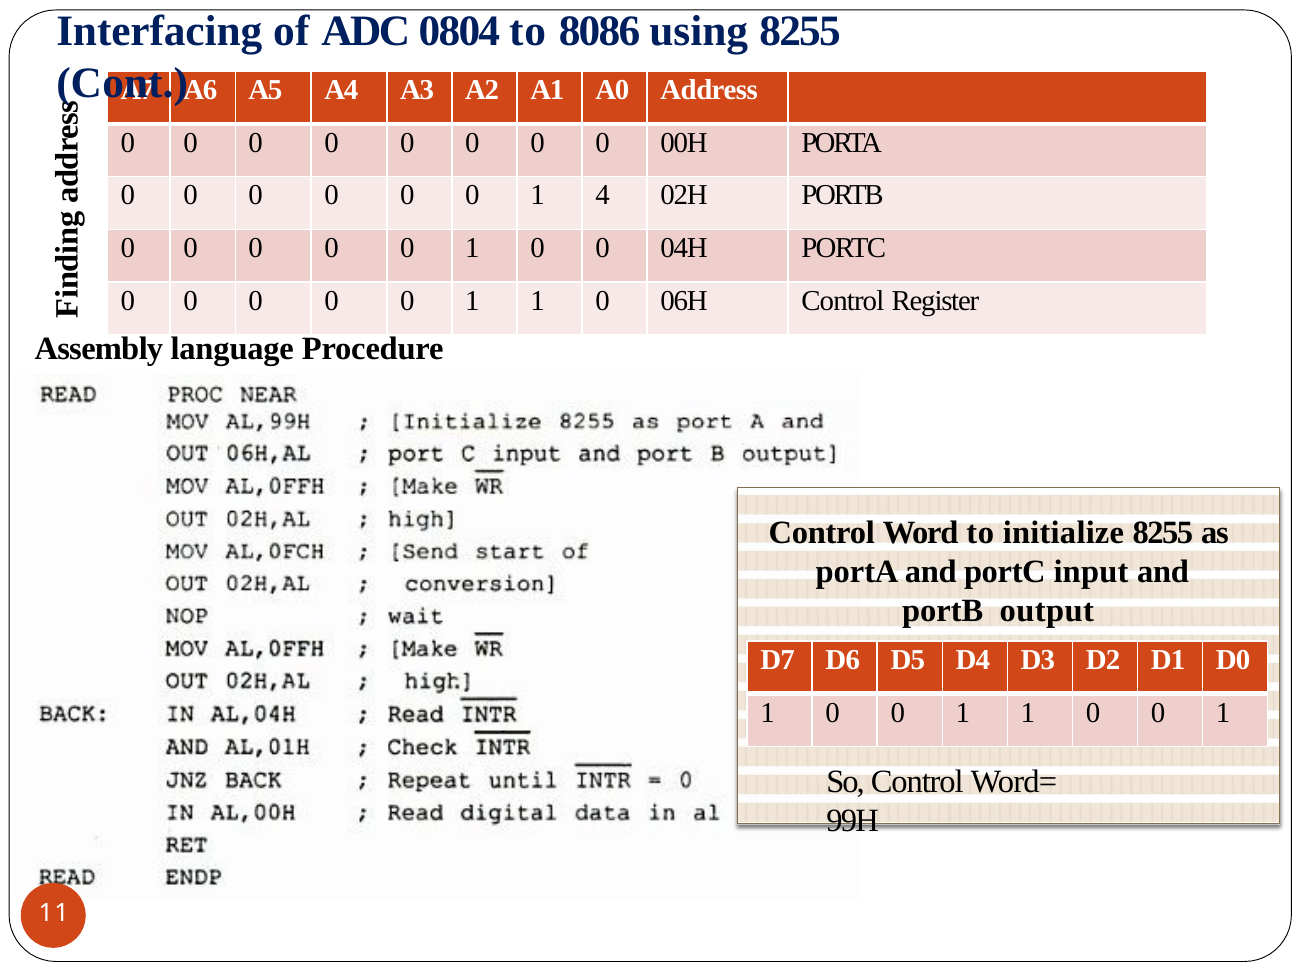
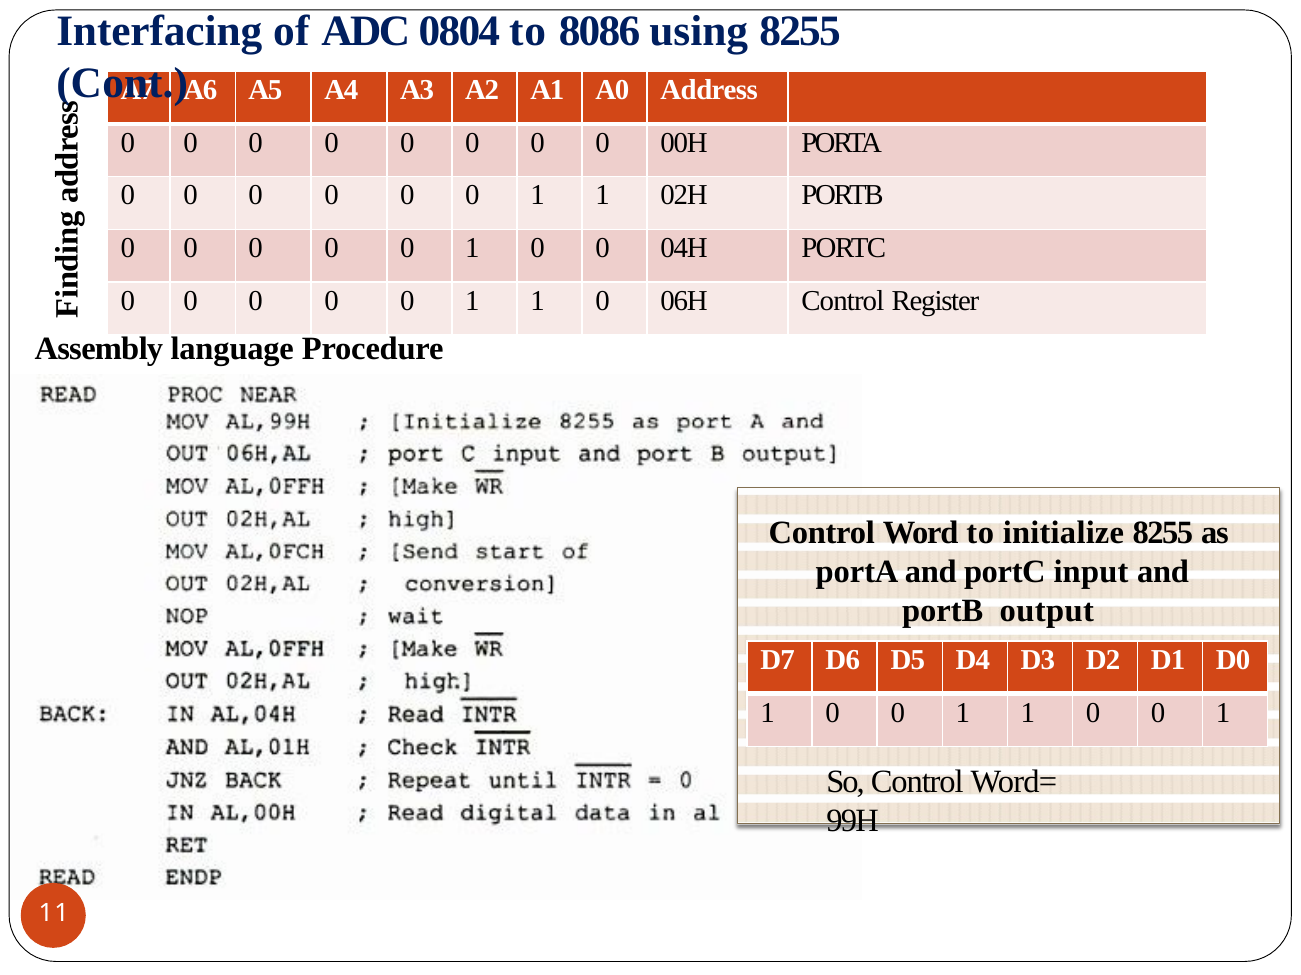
4 at (603, 195): 4 -> 1
